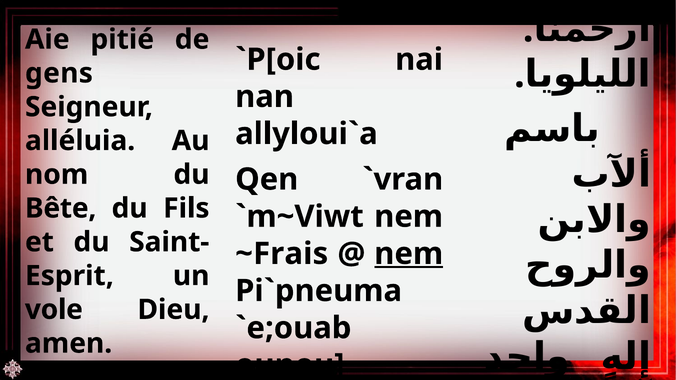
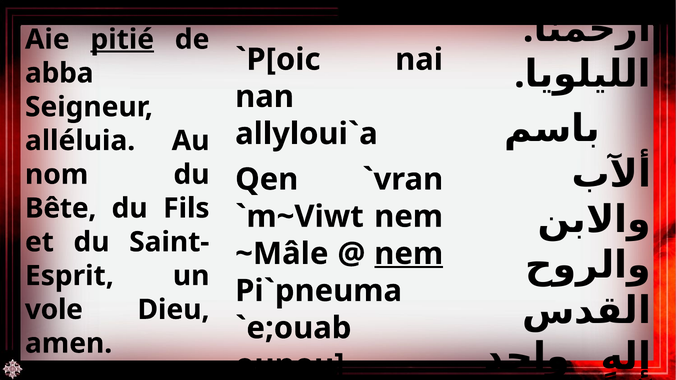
pitié underline: none -> present
gens: gens -> abba
~Frais: ~Frais -> ~Mâle
